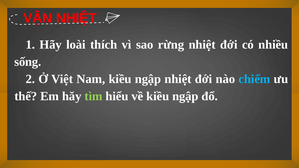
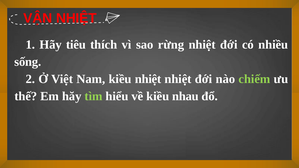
loài: loài -> tiêu
Nam kiều ngập: ngập -> nhiệt
chiếm colour: light blue -> light green
về kiều ngập: ngập -> nhau
